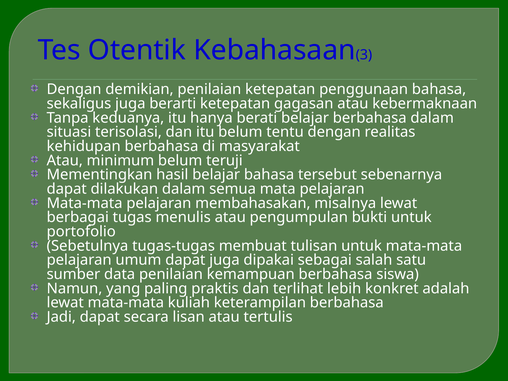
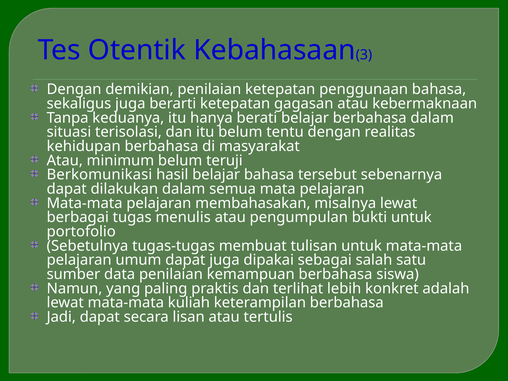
Mementingkan: Mementingkan -> Berkomunikasi
